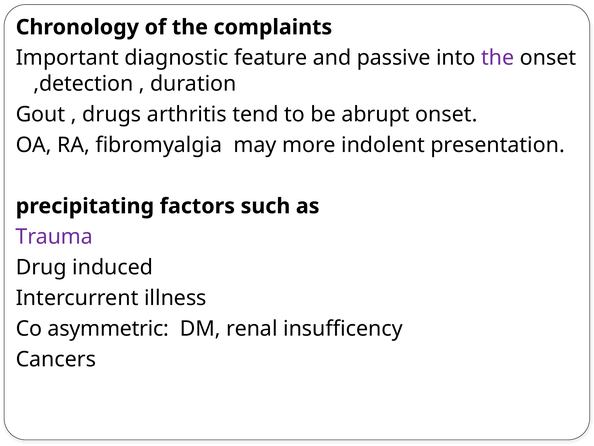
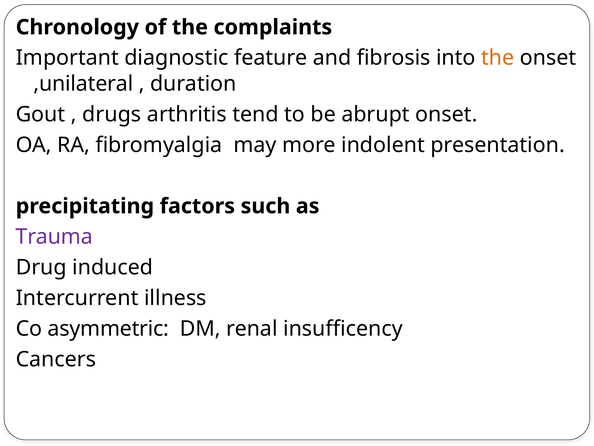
passive: passive -> fibrosis
the at (498, 58) colour: purple -> orange
,detection: ,detection -> ,unilateral
